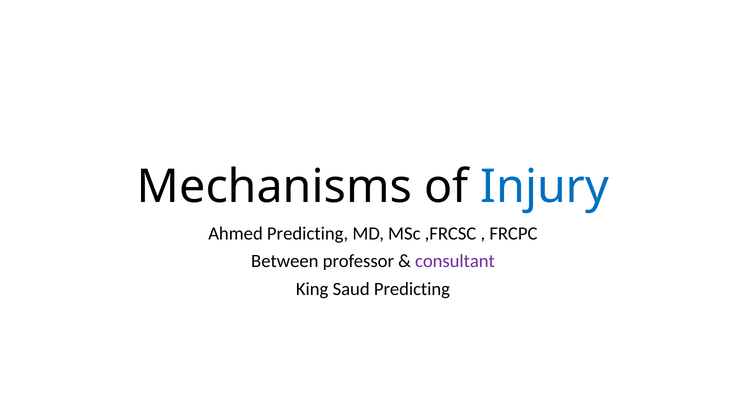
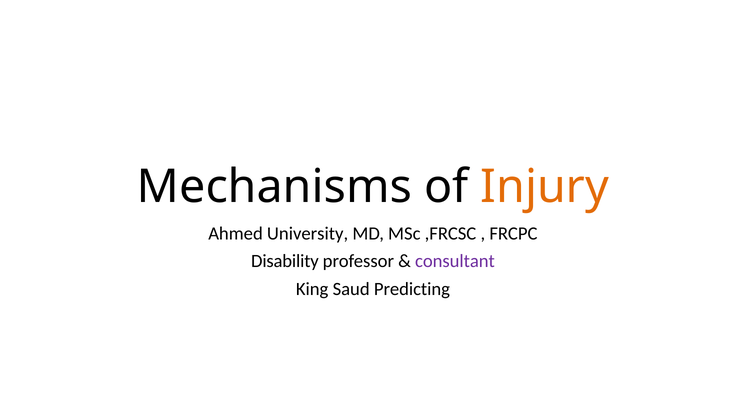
Injury colour: blue -> orange
Ahmed Predicting: Predicting -> University
Between: Between -> Disability
